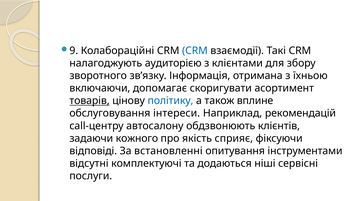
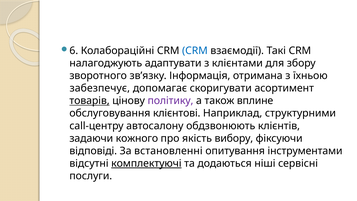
9: 9 -> 6
аудиторією: аудиторією -> адаптувати
включаючи: включаючи -> забезпечує
політику colour: blue -> purple
інтереси: інтереси -> клієнтові
рекомендацій: рекомендацій -> структурними
сприяє: сприяє -> вибору
комплектуючі underline: none -> present
